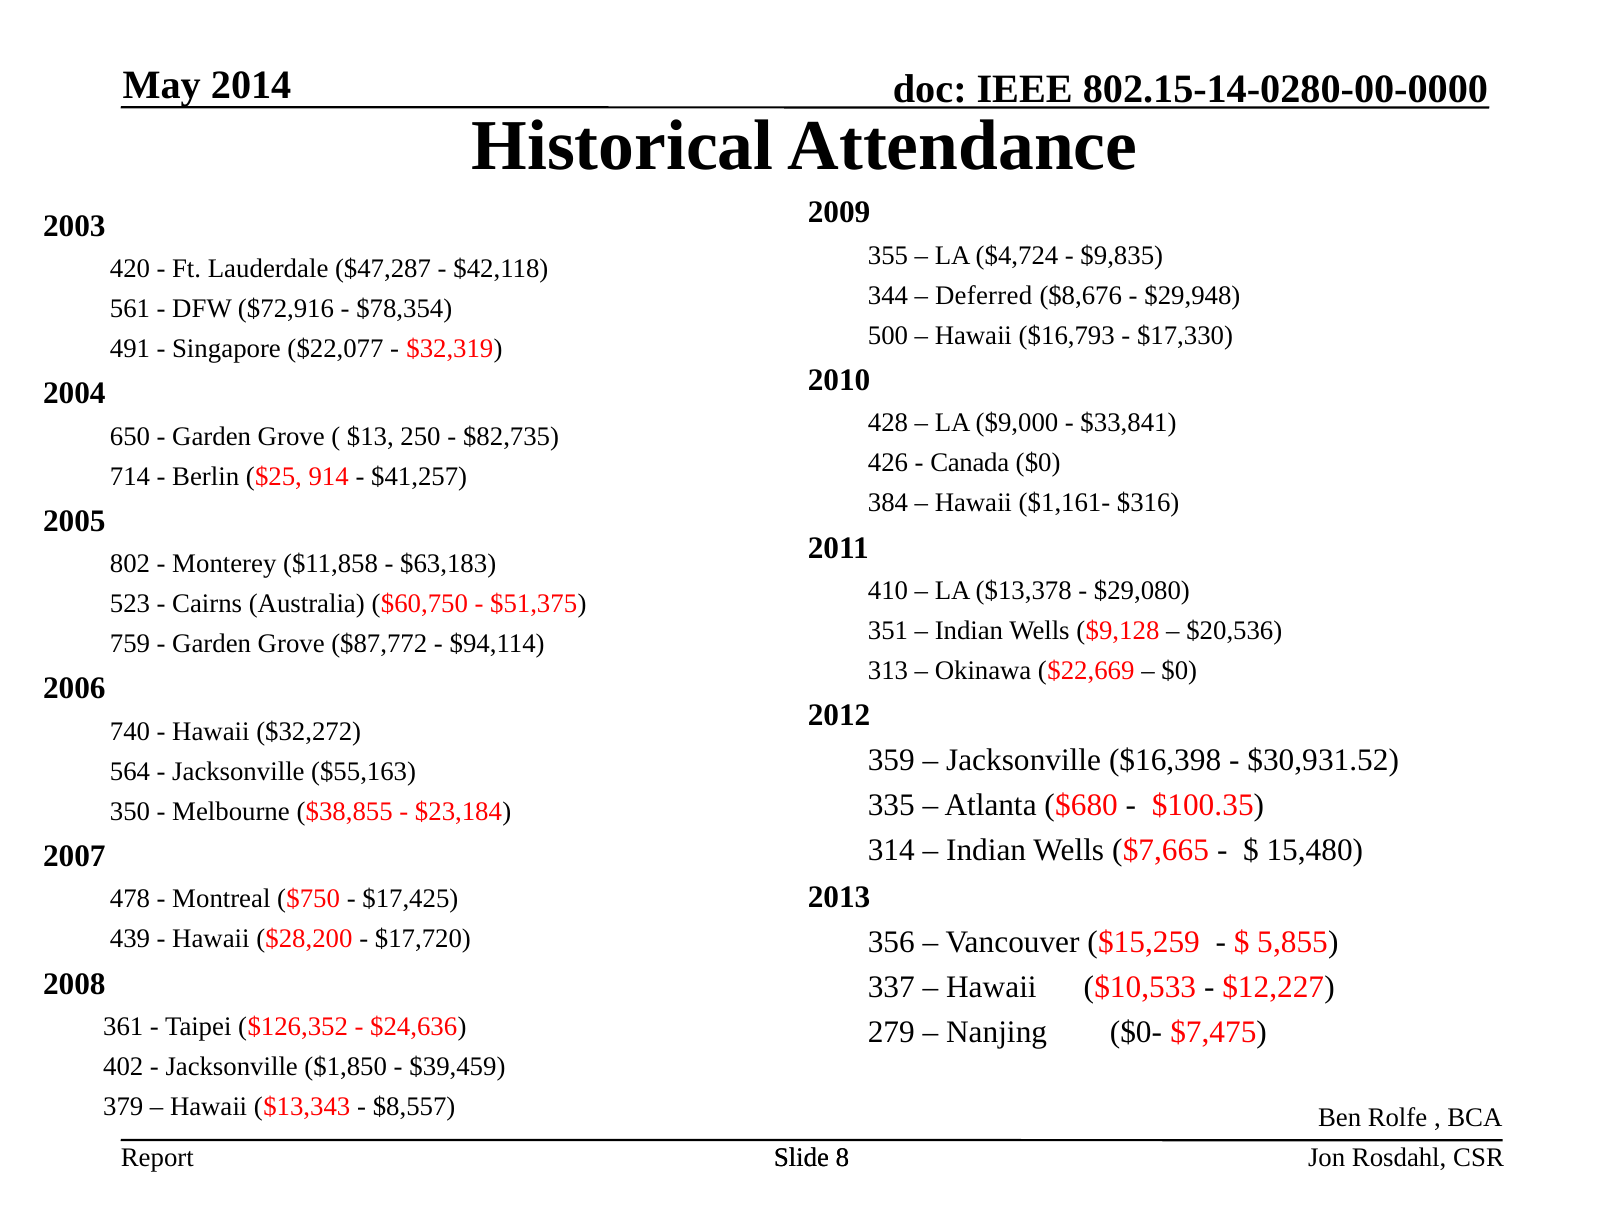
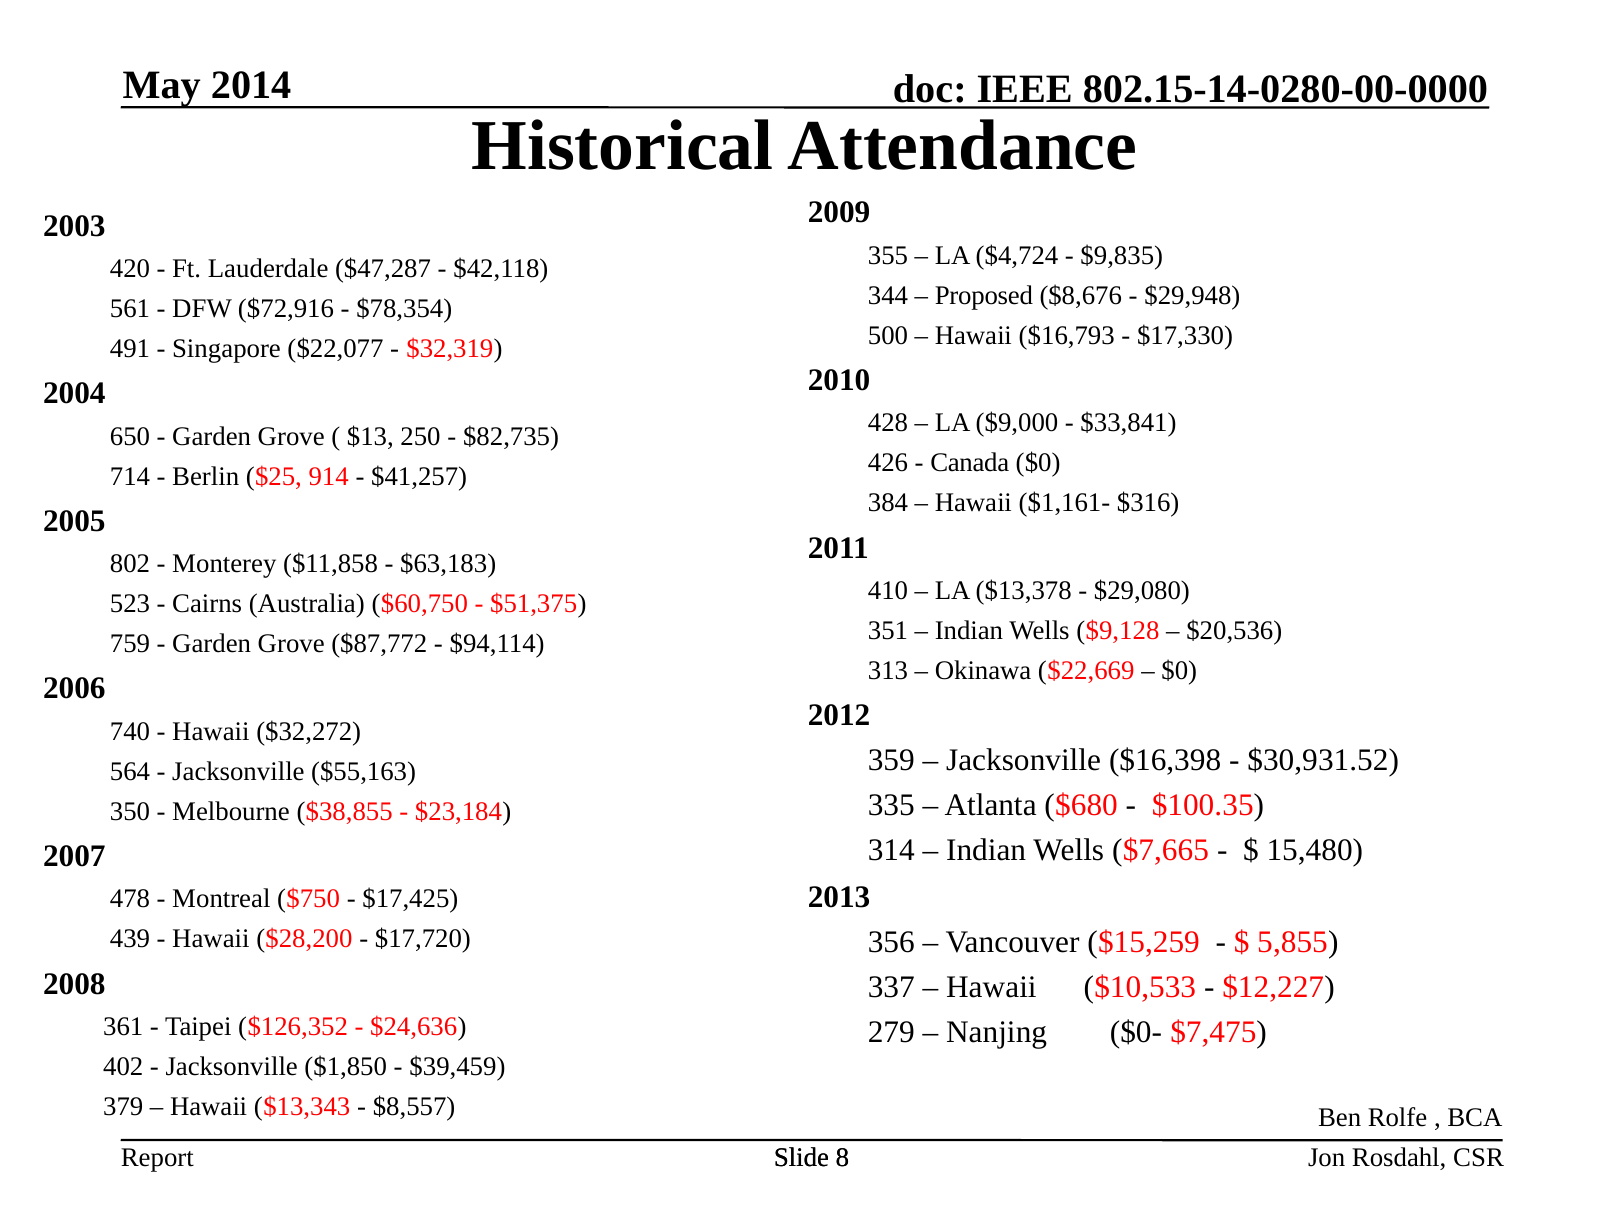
Deferred: Deferred -> Proposed
